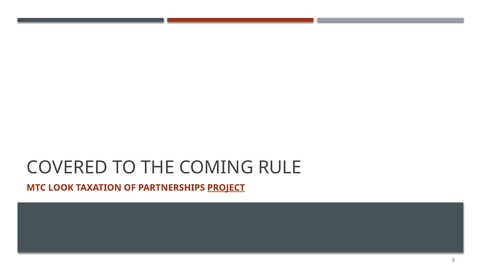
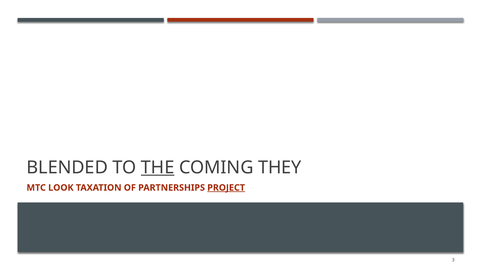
COVERED: COVERED -> BLENDED
THE underline: none -> present
RULE: RULE -> THEY
